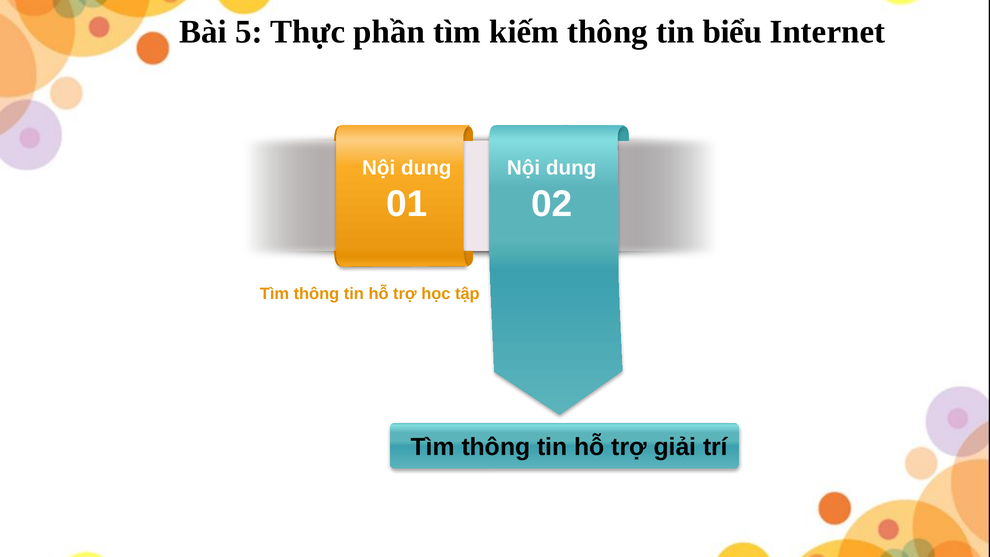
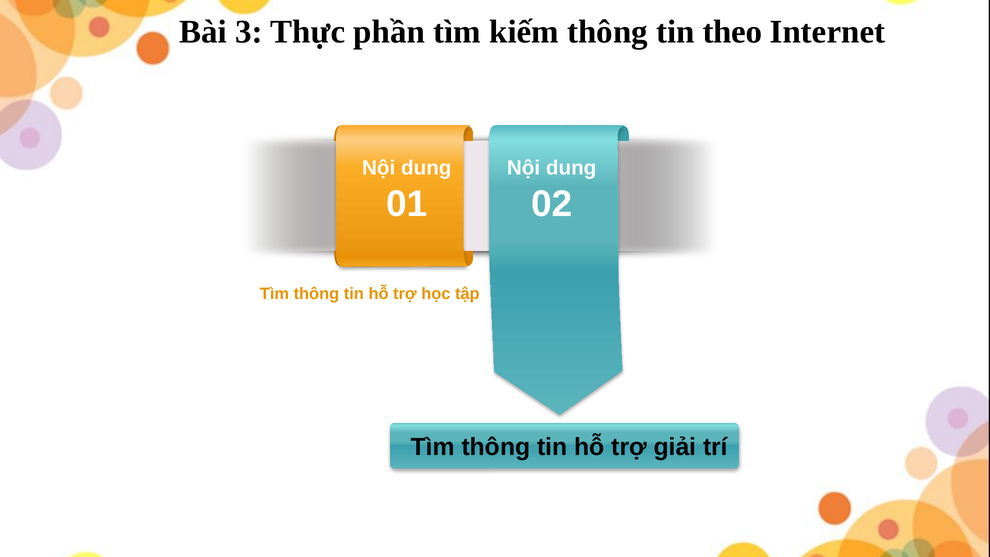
5: 5 -> 3
biểu: biểu -> theo
